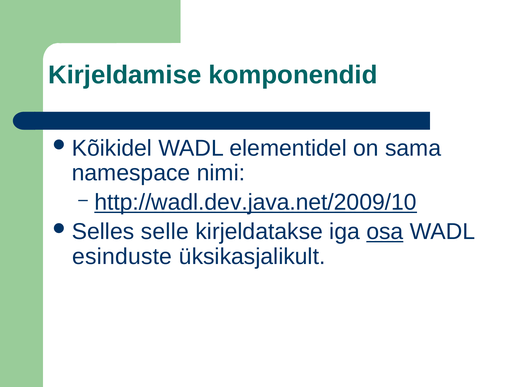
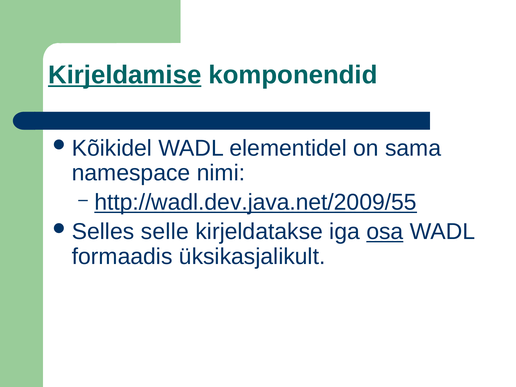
Kirjeldamise underline: none -> present
http://wadl.dev.java.net/2009/10: http://wadl.dev.java.net/2009/10 -> http://wadl.dev.java.net/2009/55
esinduste: esinduste -> formaadis
